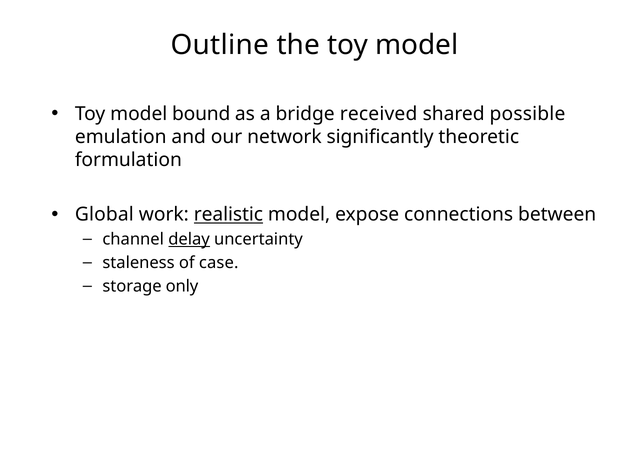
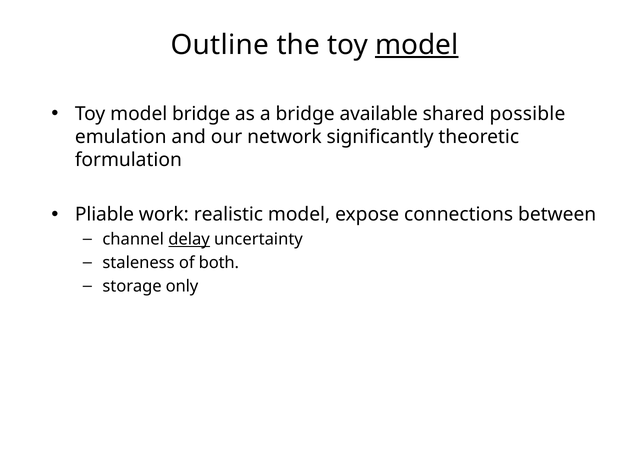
model at (417, 45) underline: none -> present
model bound: bound -> bridge
received: received -> available
Global: Global -> Pliable
realistic underline: present -> none
case: case -> both
